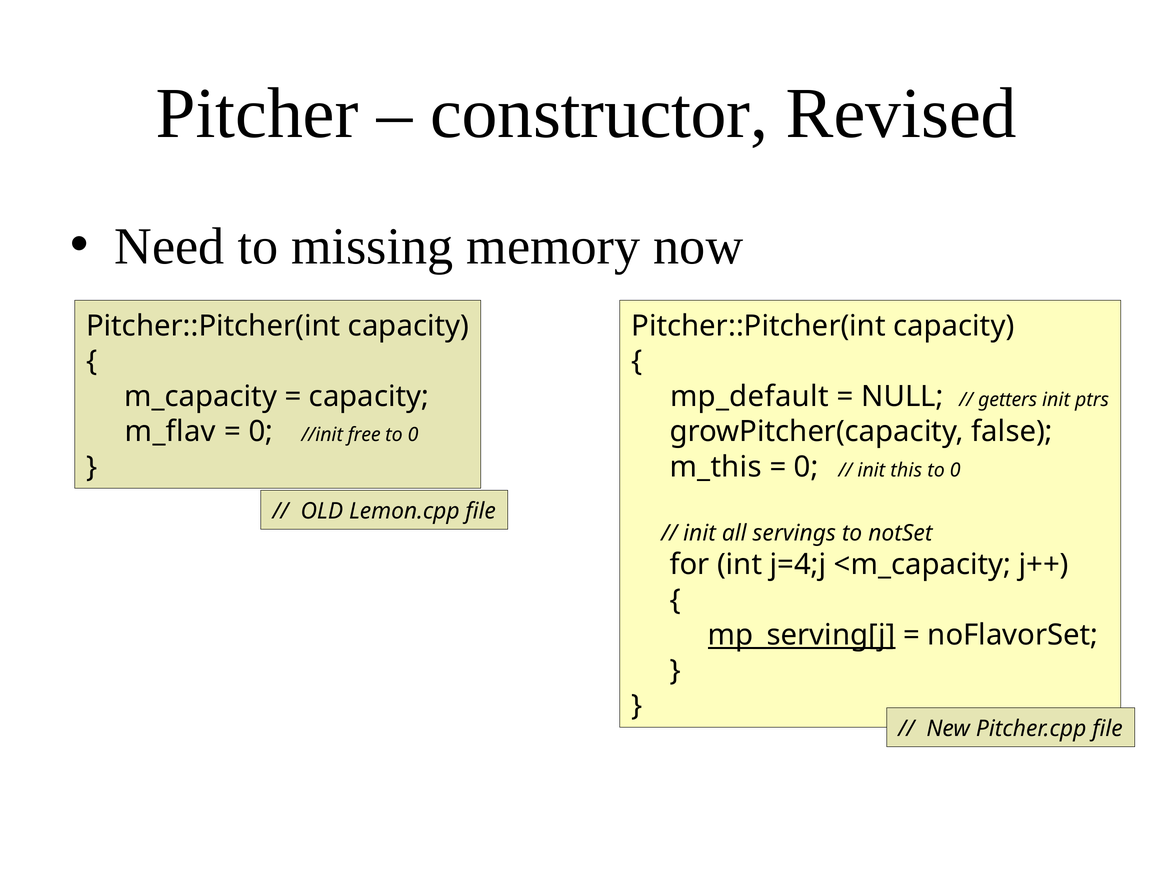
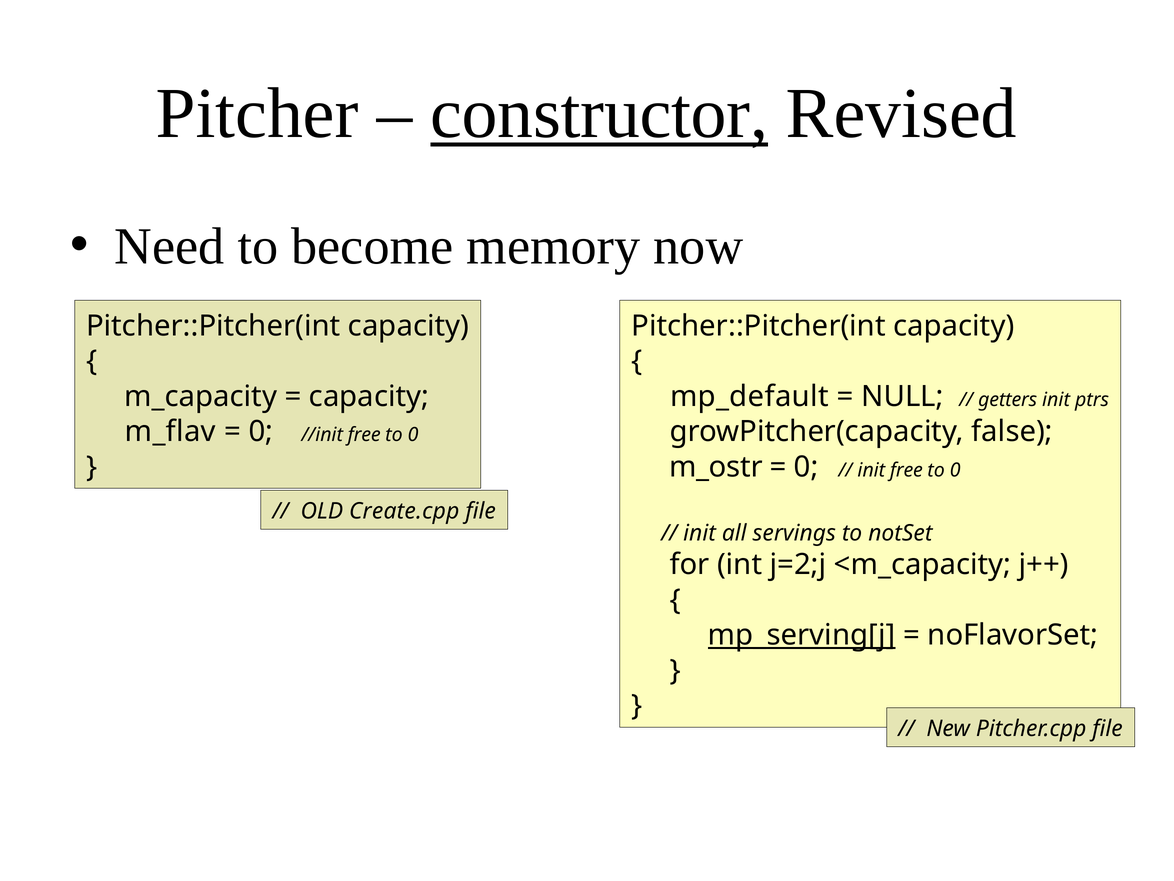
constructor underline: none -> present
missing: missing -> become
m_this: m_this -> m_ostr
init this: this -> free
Lemon.cpp: Lemon.cpp -> Create.cpp
j=4;j: j=4;j -> j=2;j
